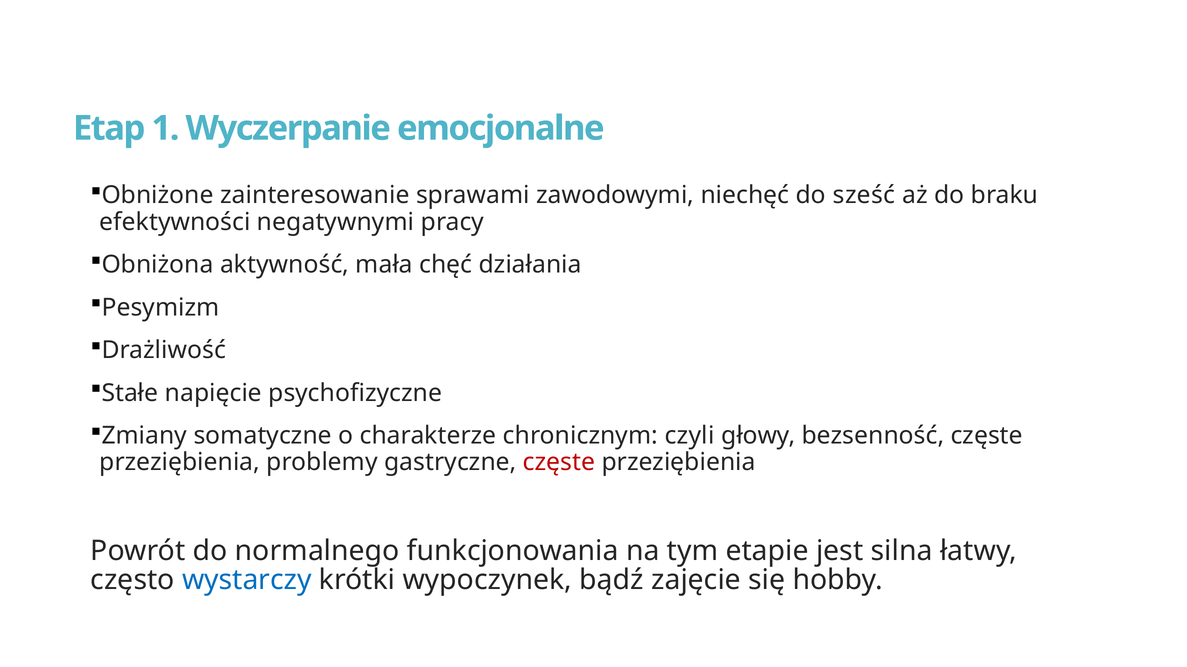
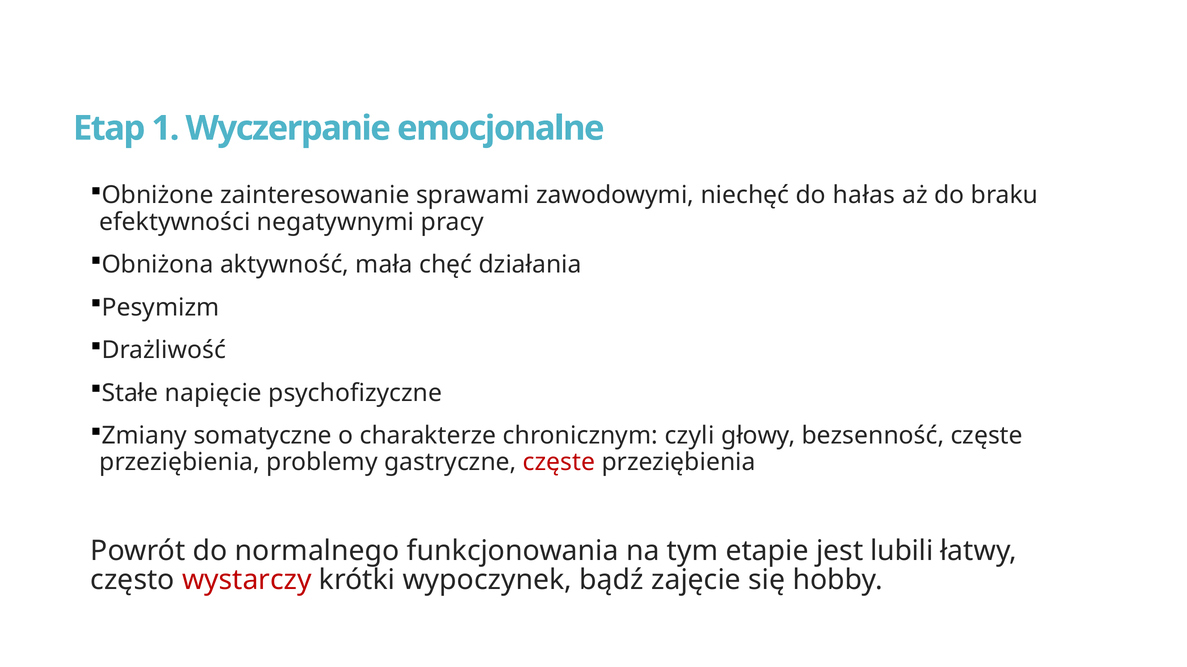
sześć: sześć -> hałas
silna: silna -> lubili
wystarczy colour: blue -> red
